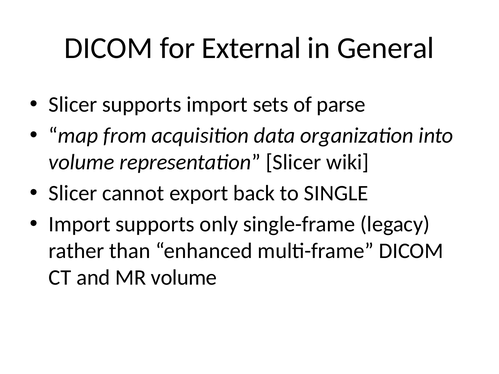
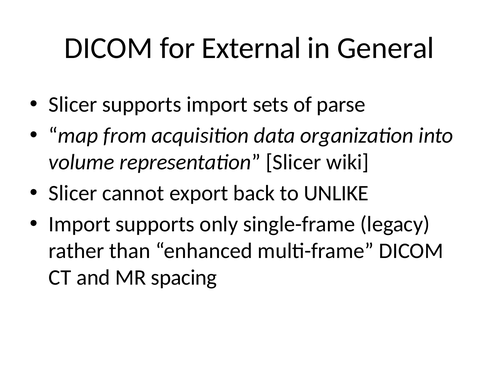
SINGLE: SINGLE -> UNLIKE
MR volume: volume -> spacing
